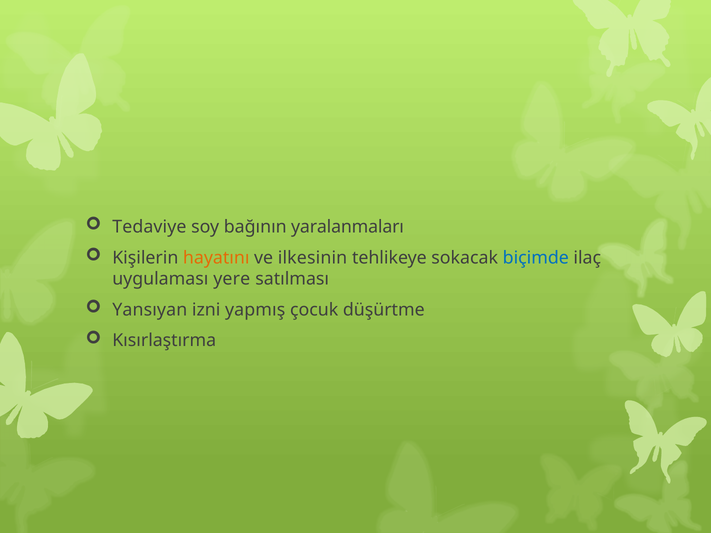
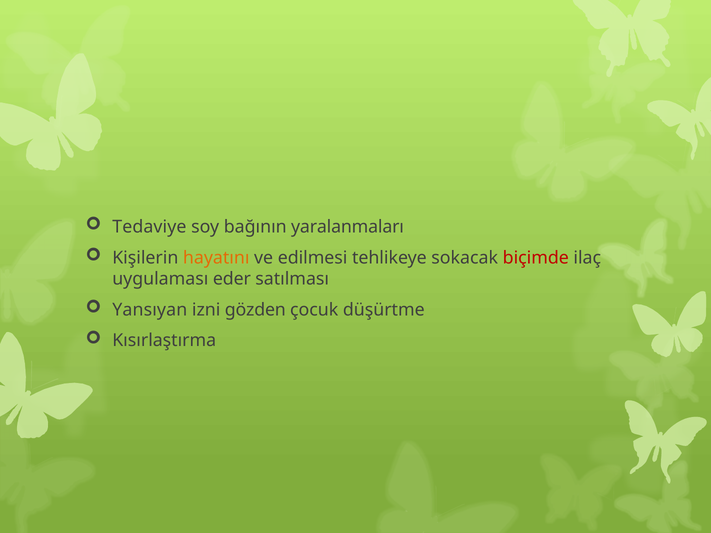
ilkesinin: ilkesinin -> edilmesi
biçimde colour: blue -> red
yere: yere -> eder
yapmış: yapmış -> gözden
